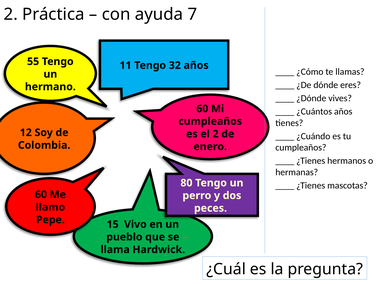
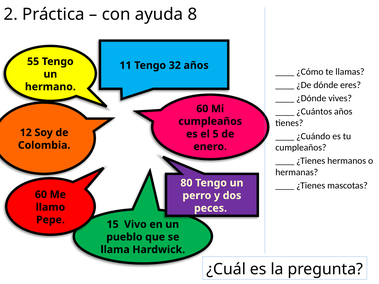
7: 7 -> 8
el 2: 2 -> 5
